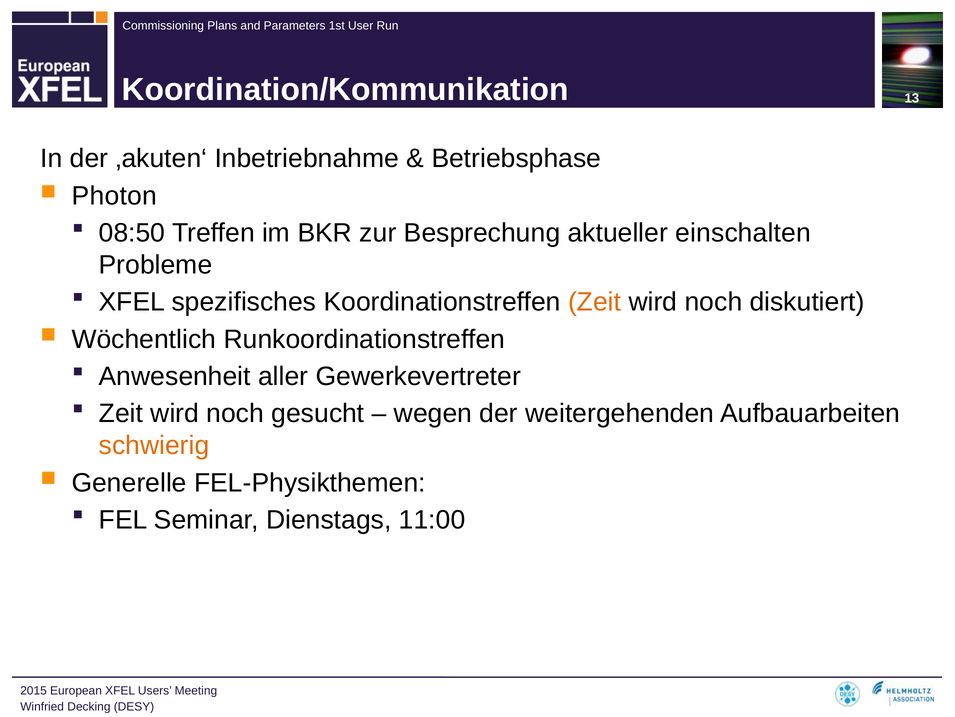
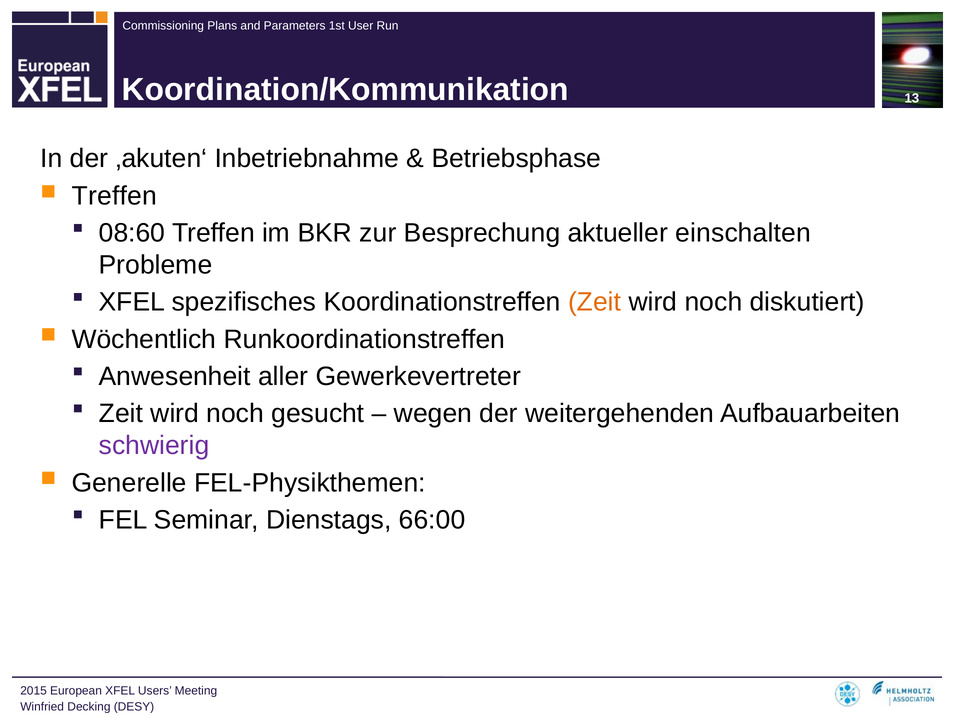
Photon at (114, 196): Photon -> Treffen
08:50: 08:50 -> 08:60
schwierig colour: orange -> purple
11:00: 11:00 -> 66:00
